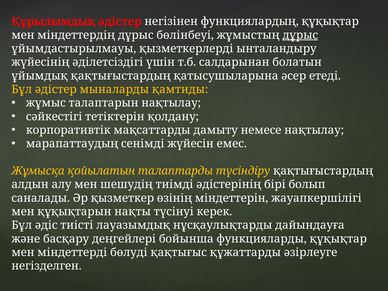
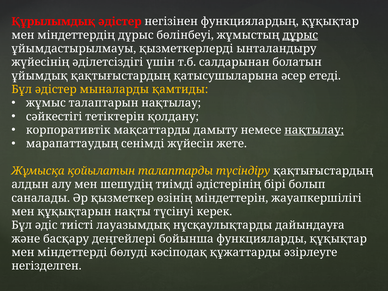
нақтылау at (314, 130) underline: none -> present
емес: емес -> жете
қақтығыс: қақтығыс -> кәсіподақ
